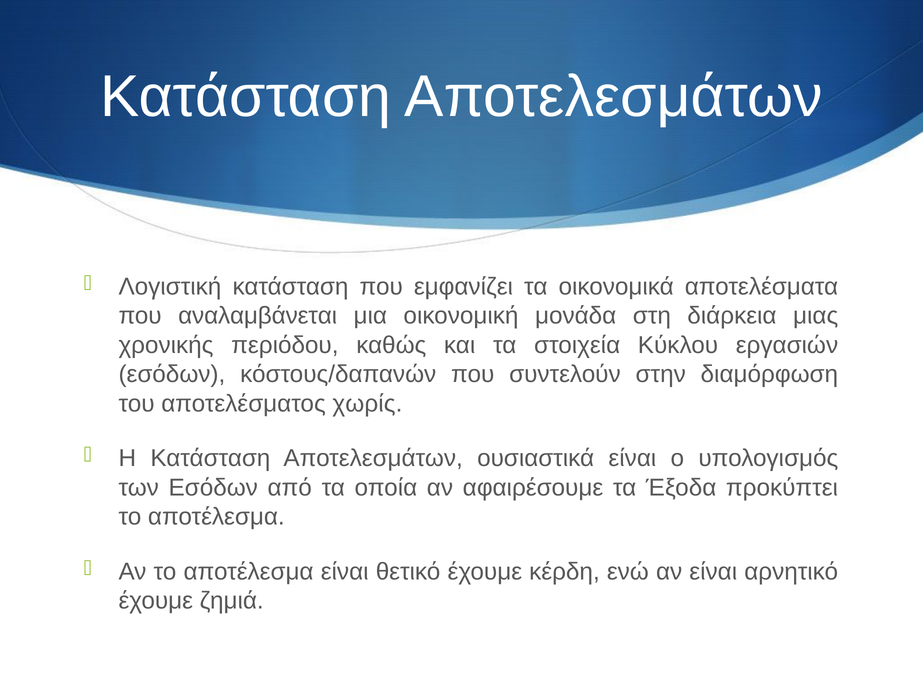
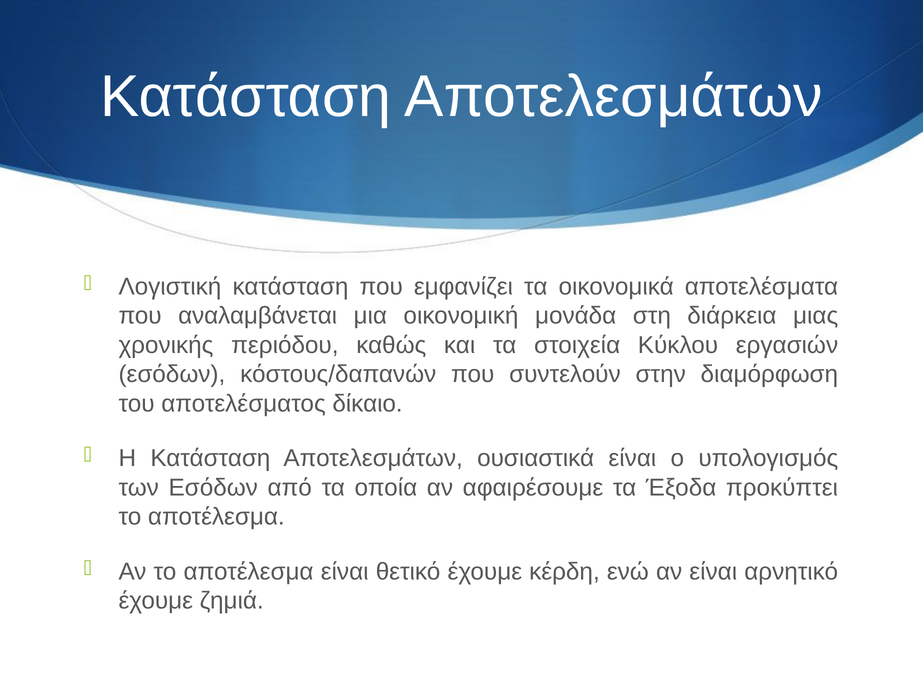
χωρίς: χωρίς -> δίκαιο
